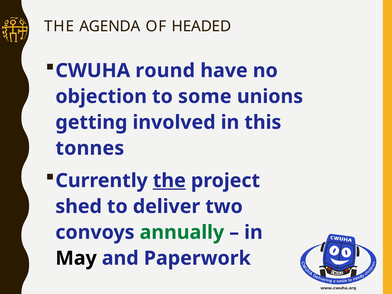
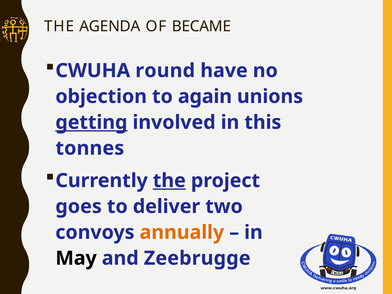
HEADED: HEADED -> BECAME
some: some -> again
getting underline: none -> present
shed: shed -> goes
annually colour: green -> orange
Paperwork: Paperwork -> Zeebrugge
